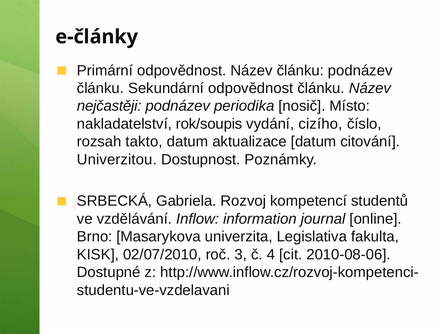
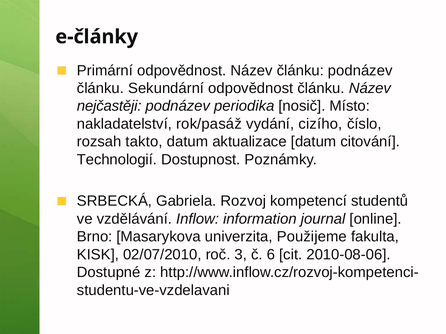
rok/soupis: rok/soupis -> rok/pasáž
Univerzitou: Univerzitou -> Technologií
Legislativa: Legislativa -> Použijeme
4: 4 -> 6
